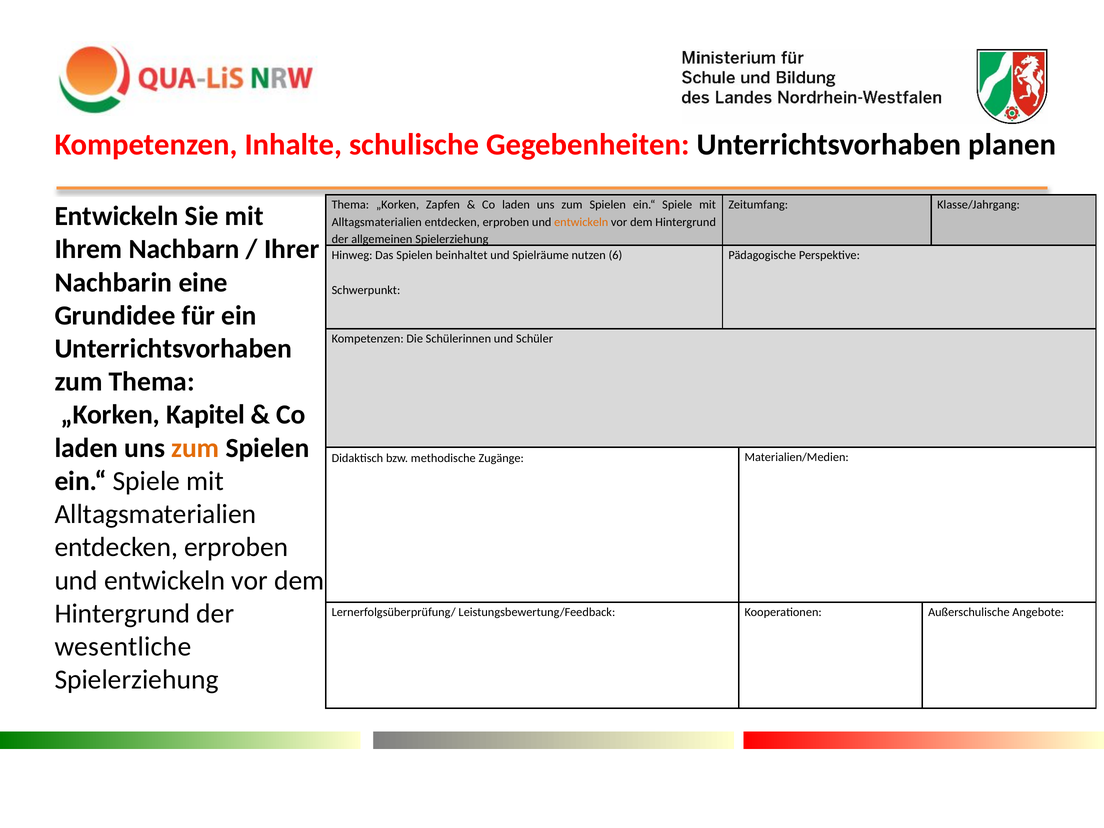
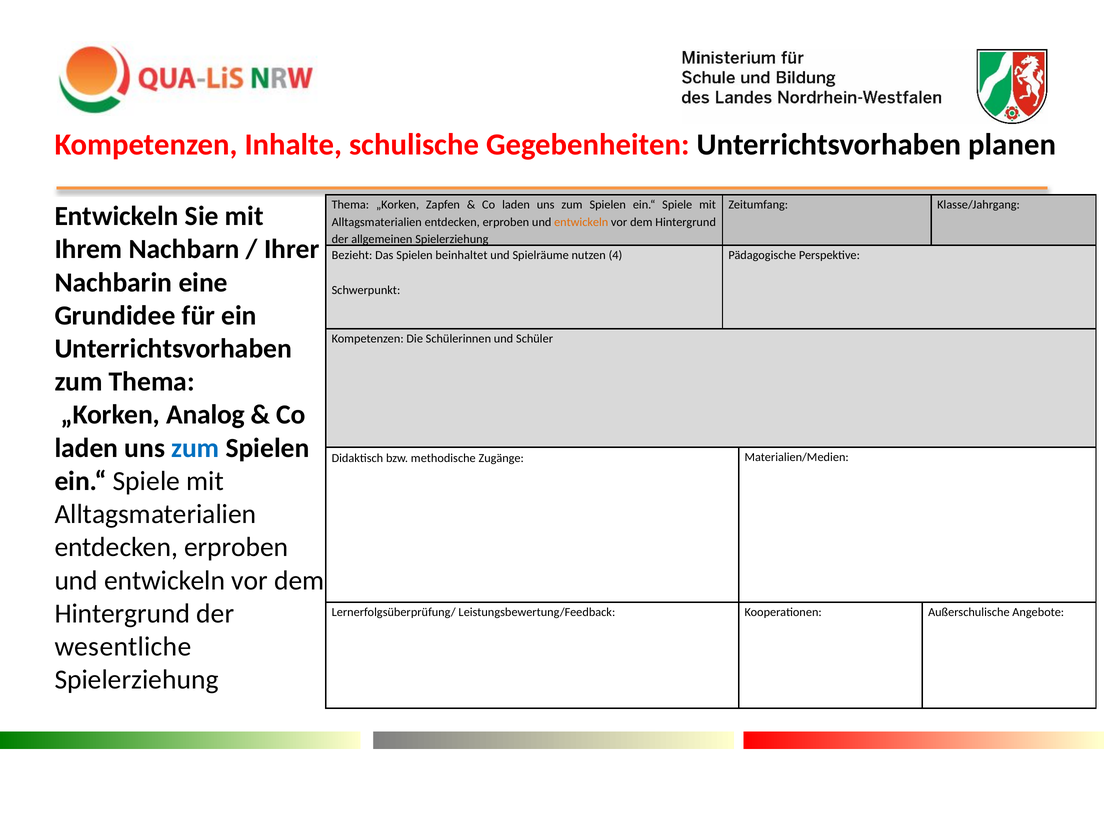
Hinweg: Hinweg -> Bezieht
6: 6 -> 4
Kapitel: Kapitel -> Analog
zum at (195, 448) colour: orange -> blue
